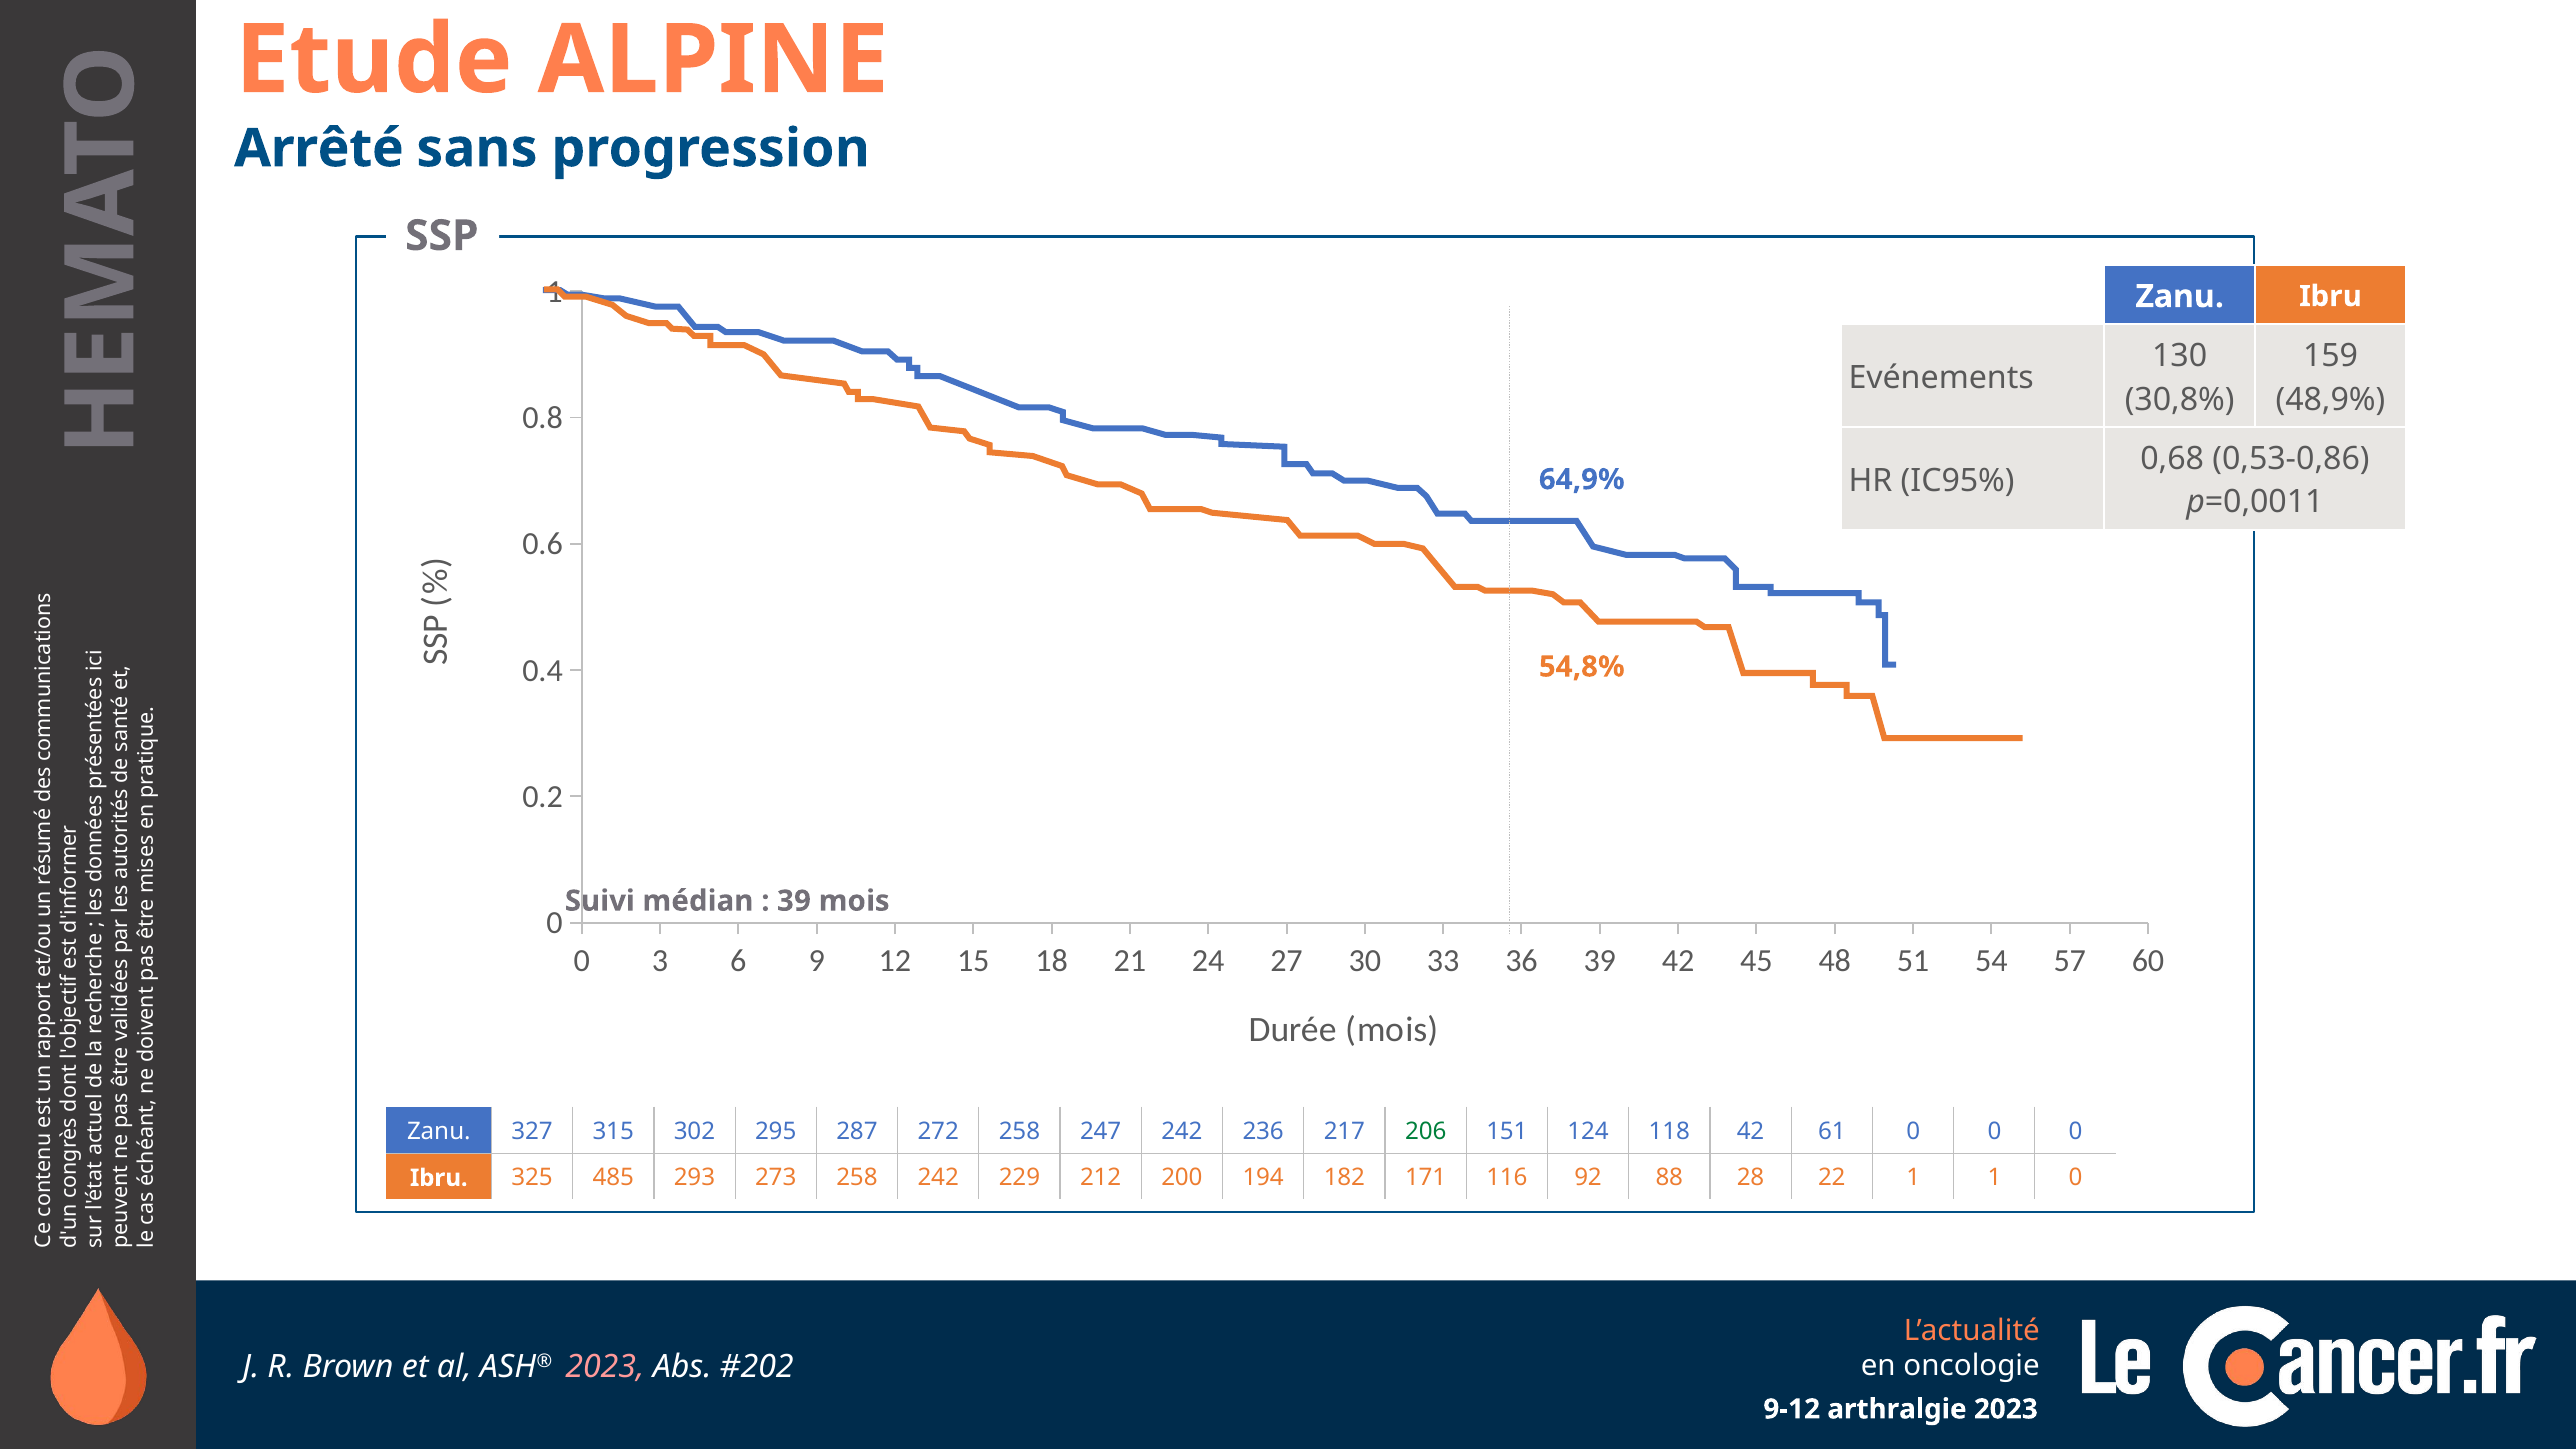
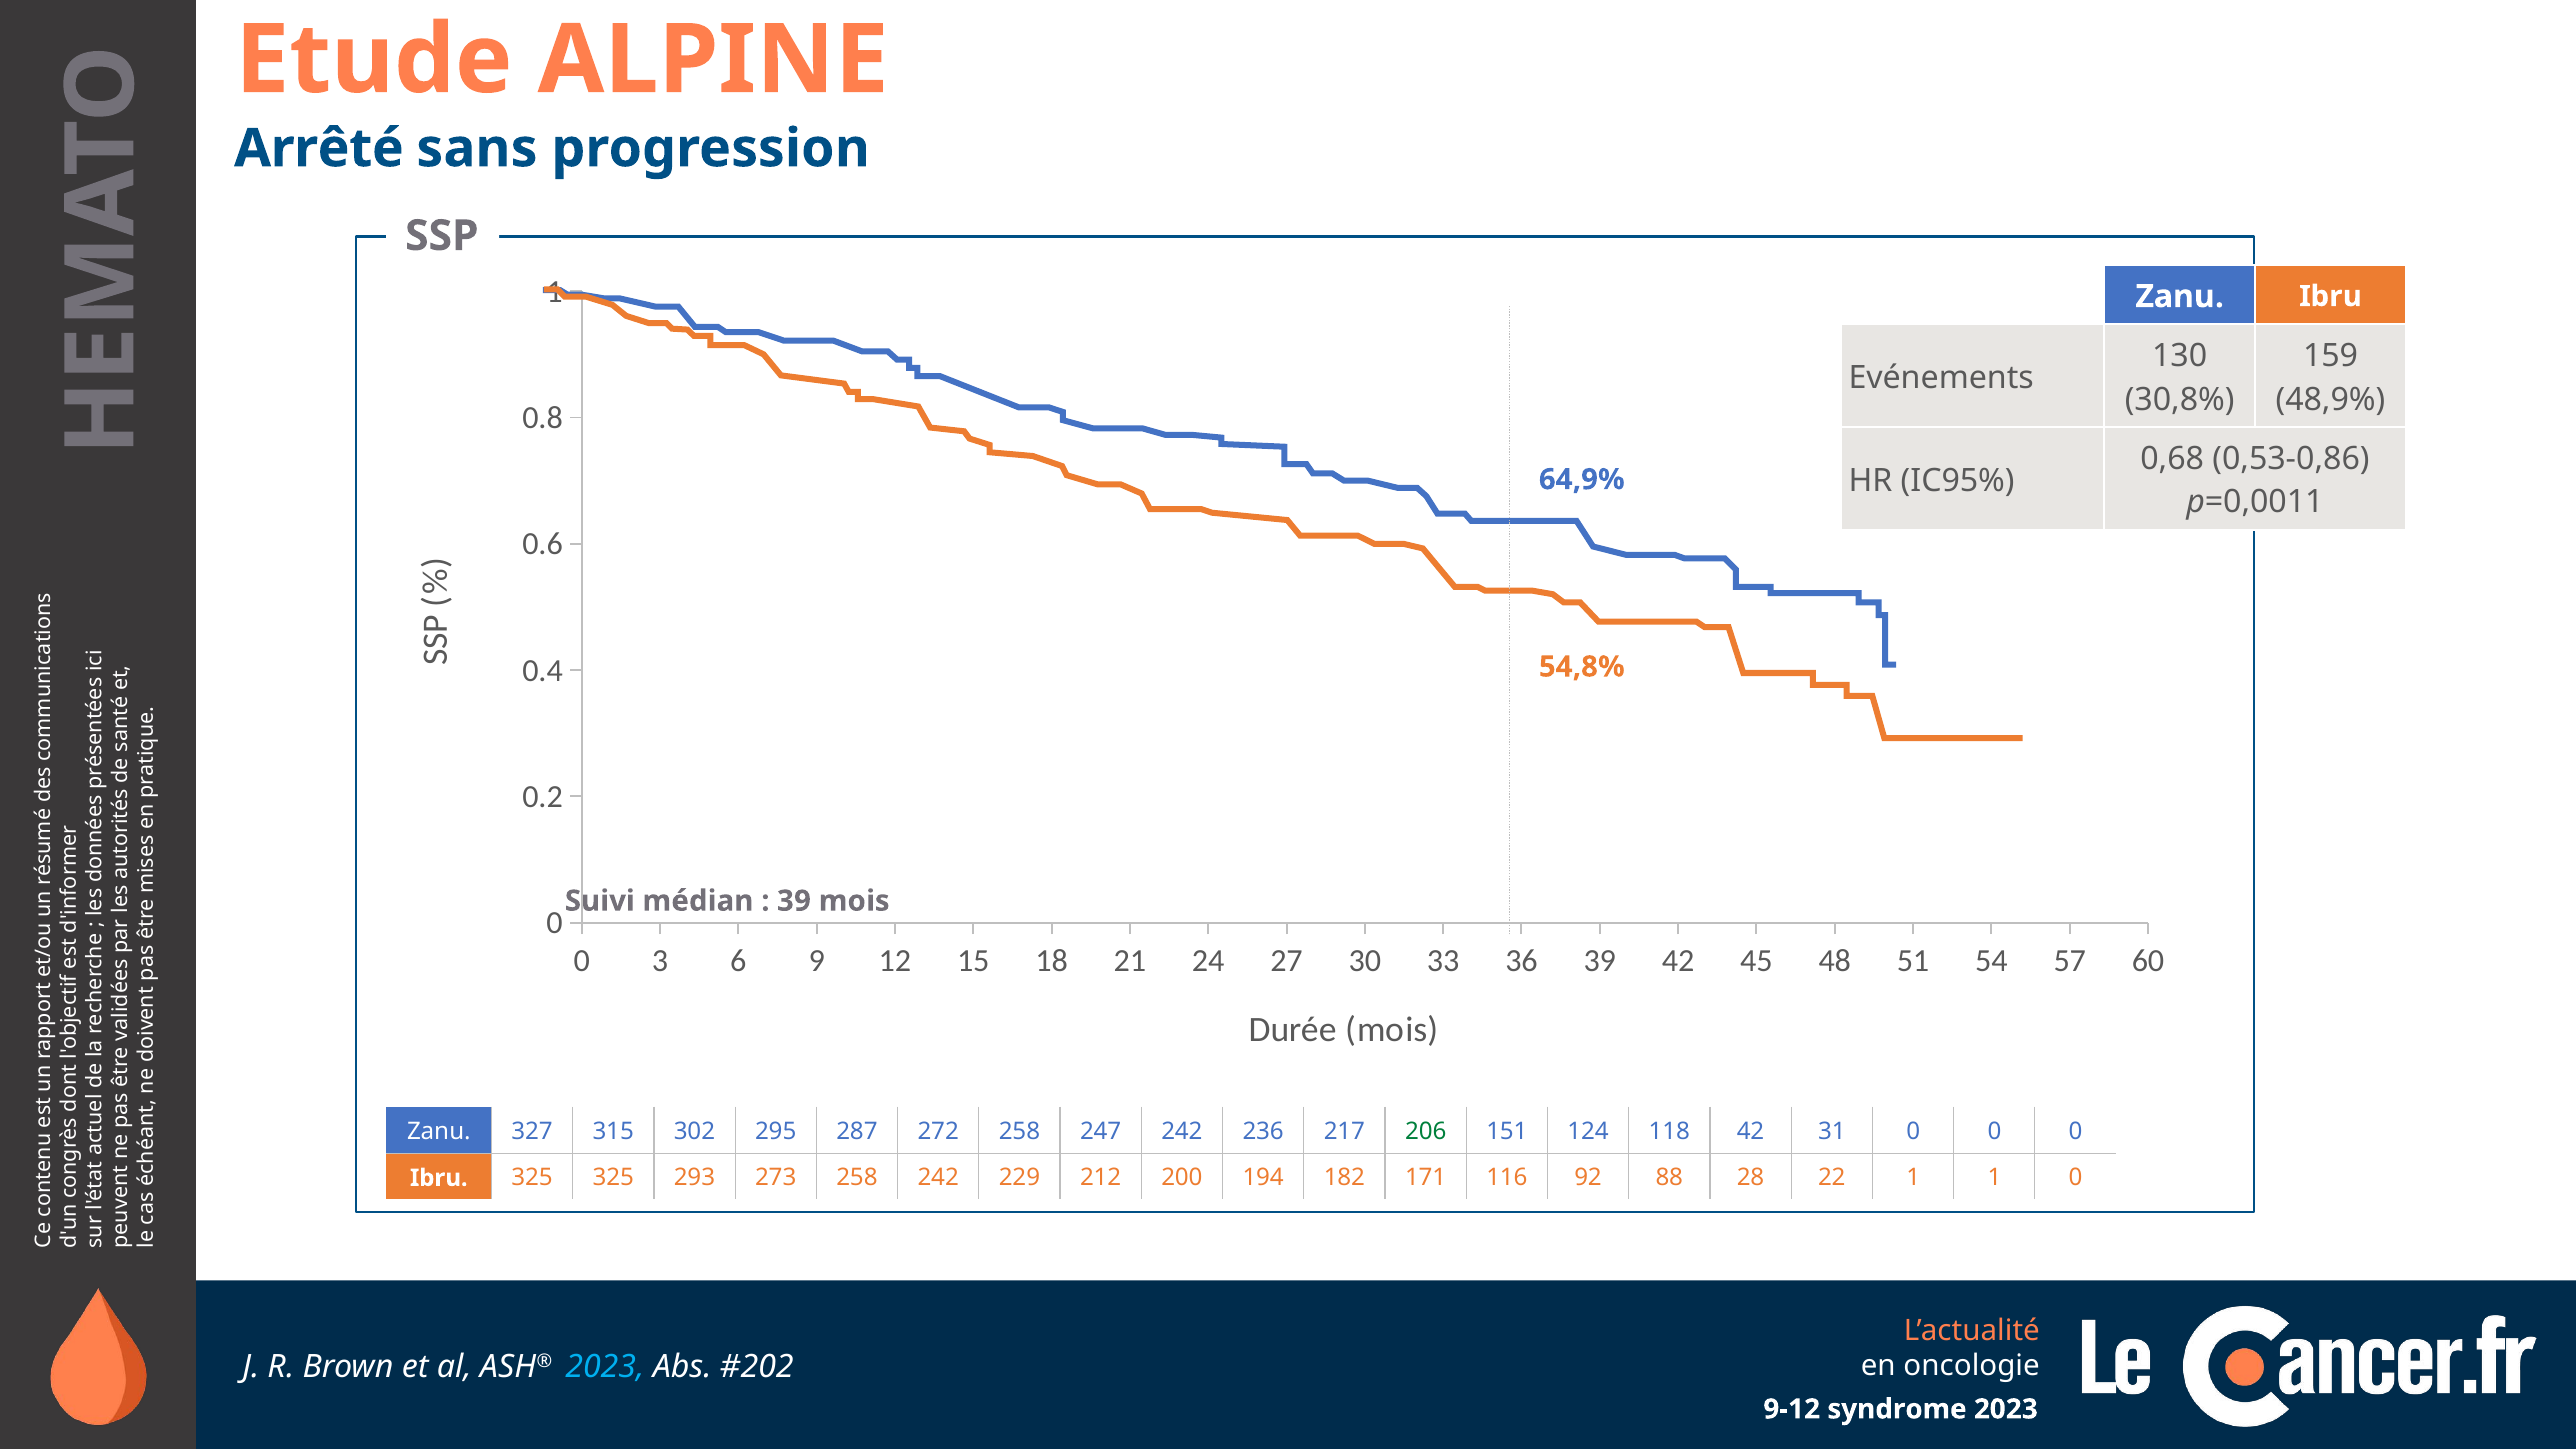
61: 61 -> 31
325 485: 485 -> 325
2023 at (605, 1367) colour: pink -> light blue
arthralgie: arthralgie -> syndrome
